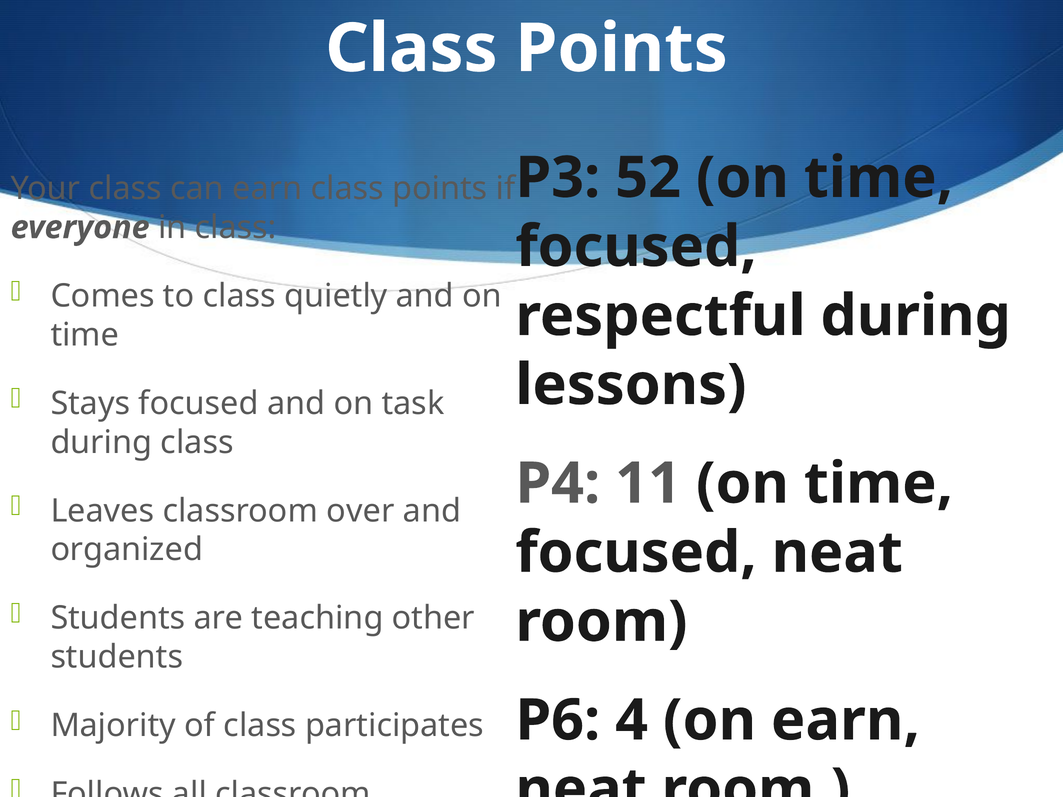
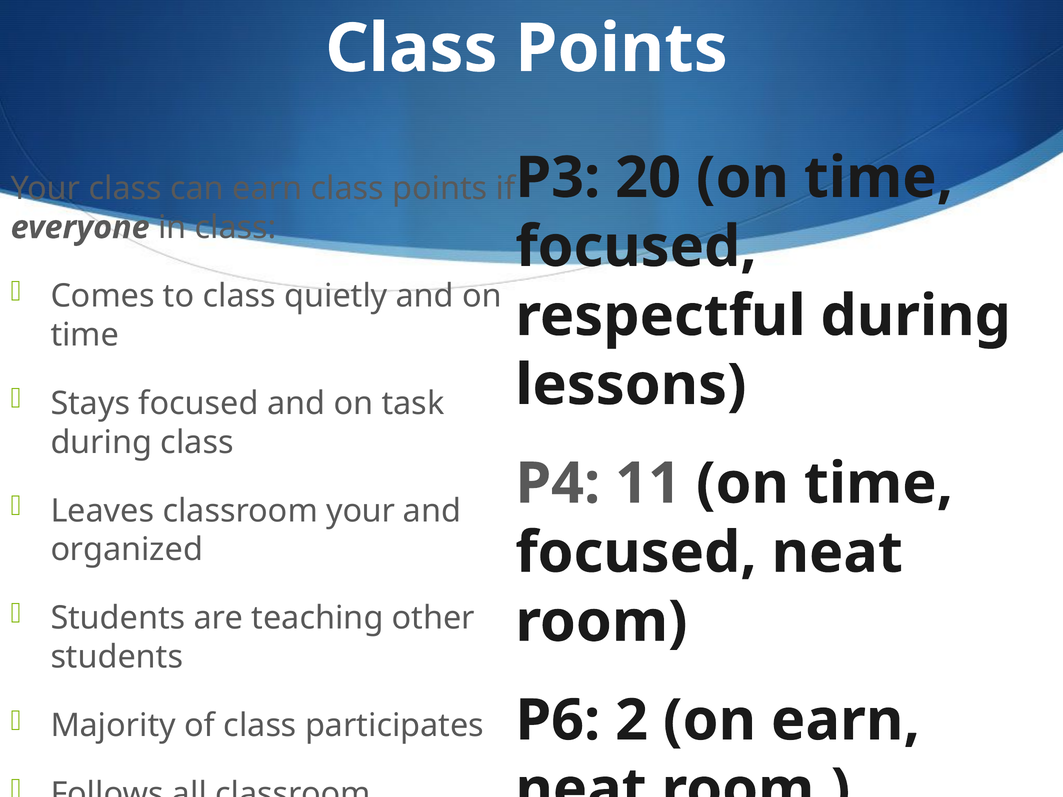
52: 52 -> 20
classroom over: over -> your
4: 4 -> 2
